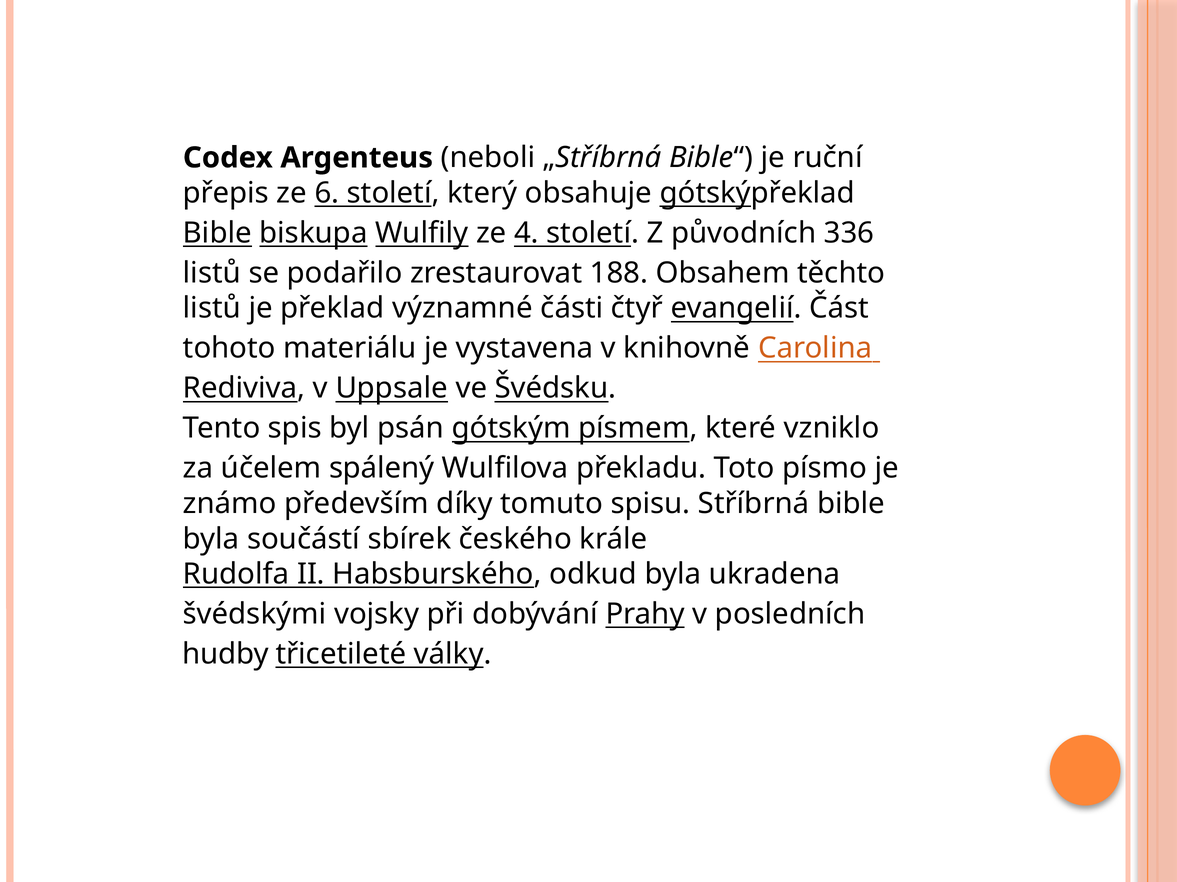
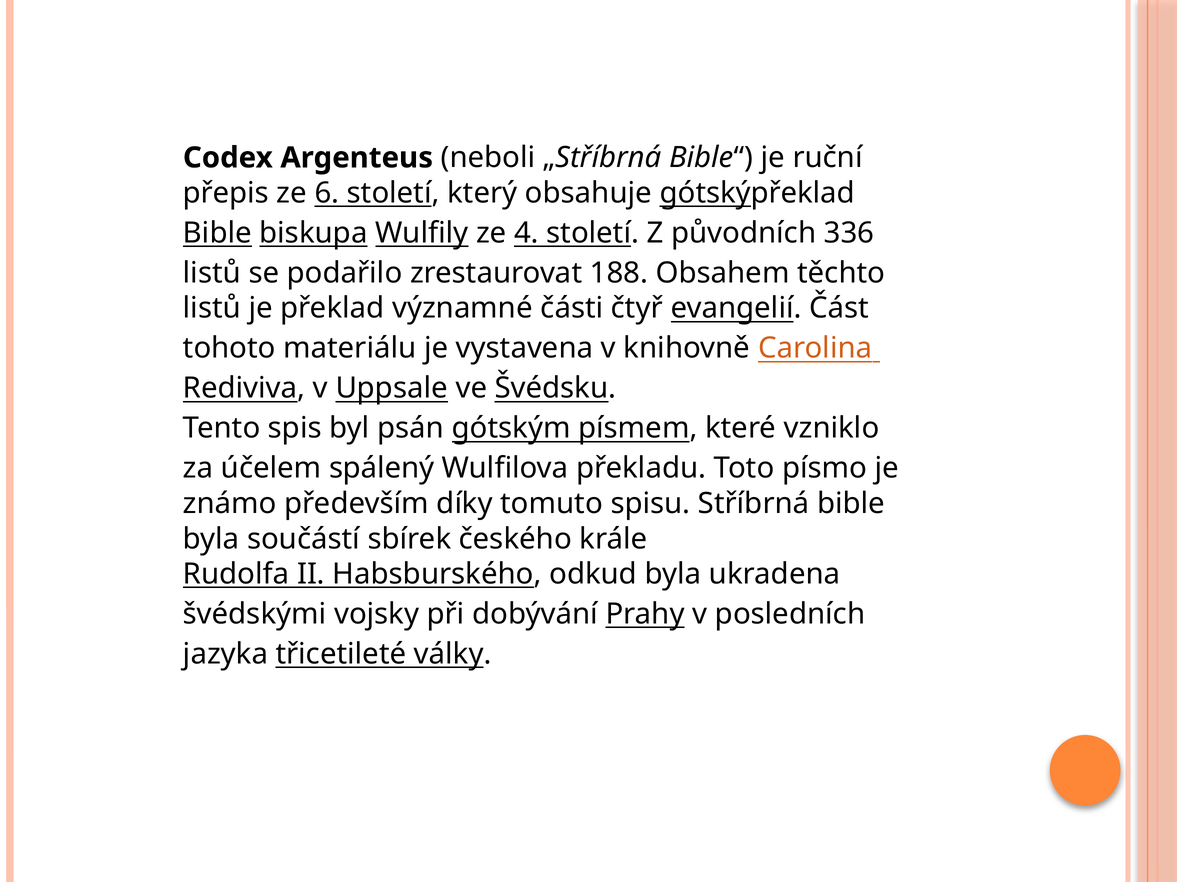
hudby: hudby -> jazyka
